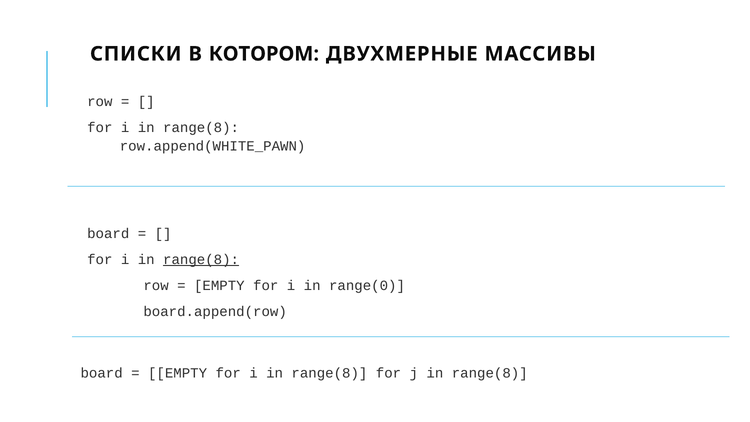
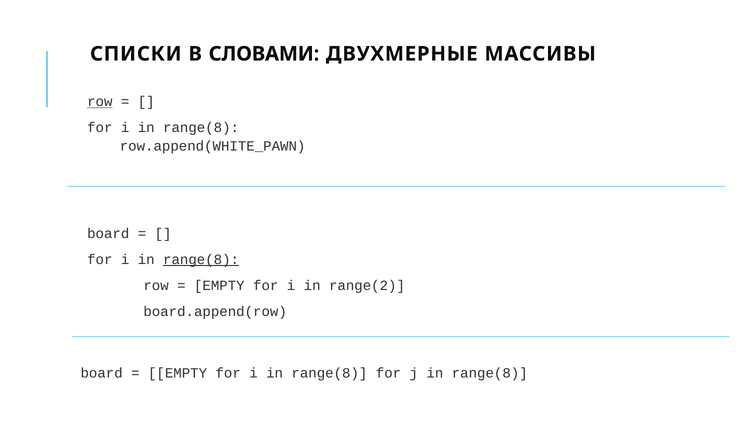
КОТОРОМ: КОТОРОМ -> СЛОВАМИ
row at (100, 102) underline: none -> present
range(0: range(0 -> range(2
